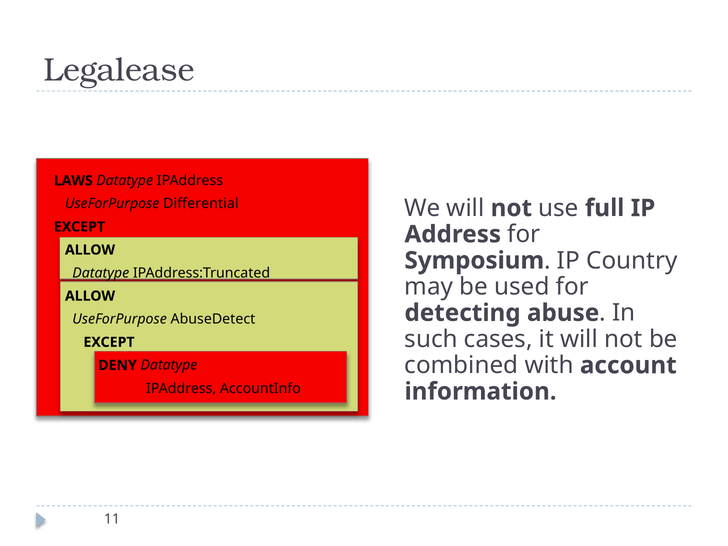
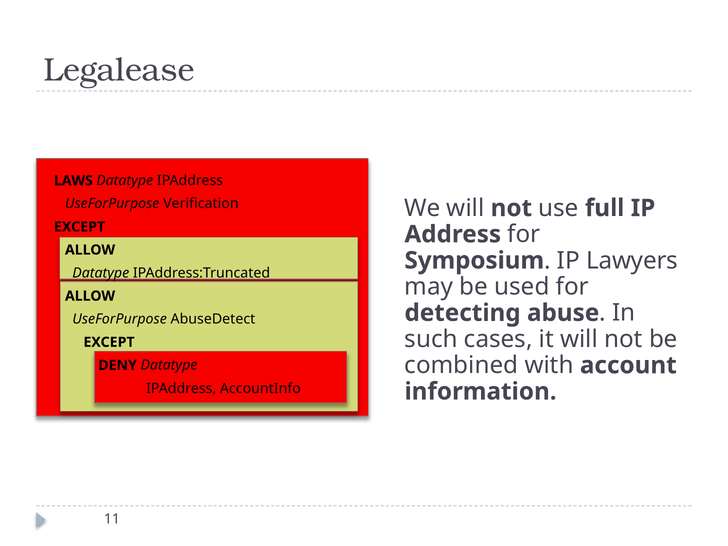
Differential: Differential -> Verification
Country: Country -> Lawyers
